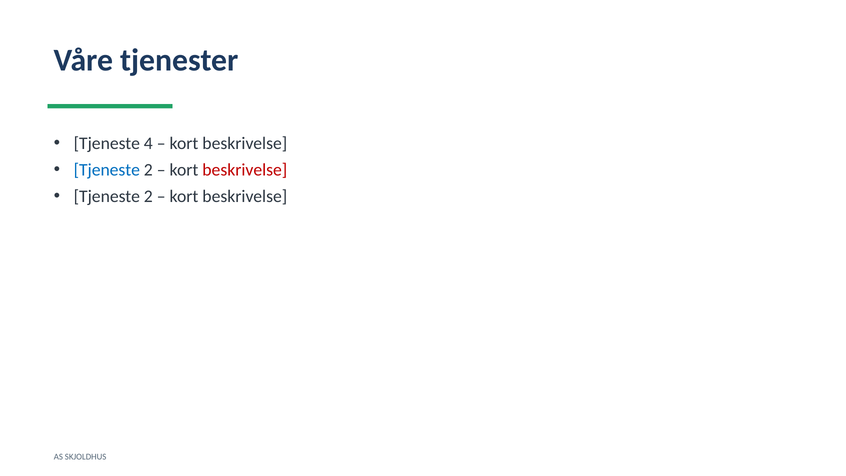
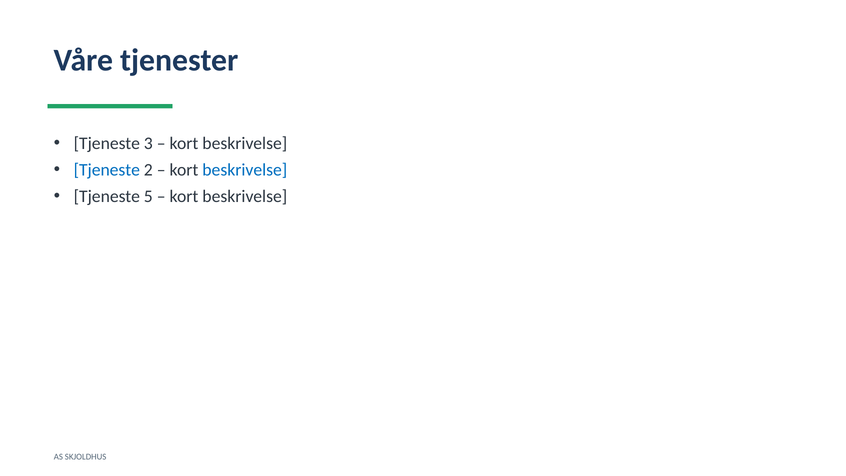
4: 4 -> 3
beskrivelse at (245, 170) colour: red -> blue
2 at (148, 196): 2 -> 5
